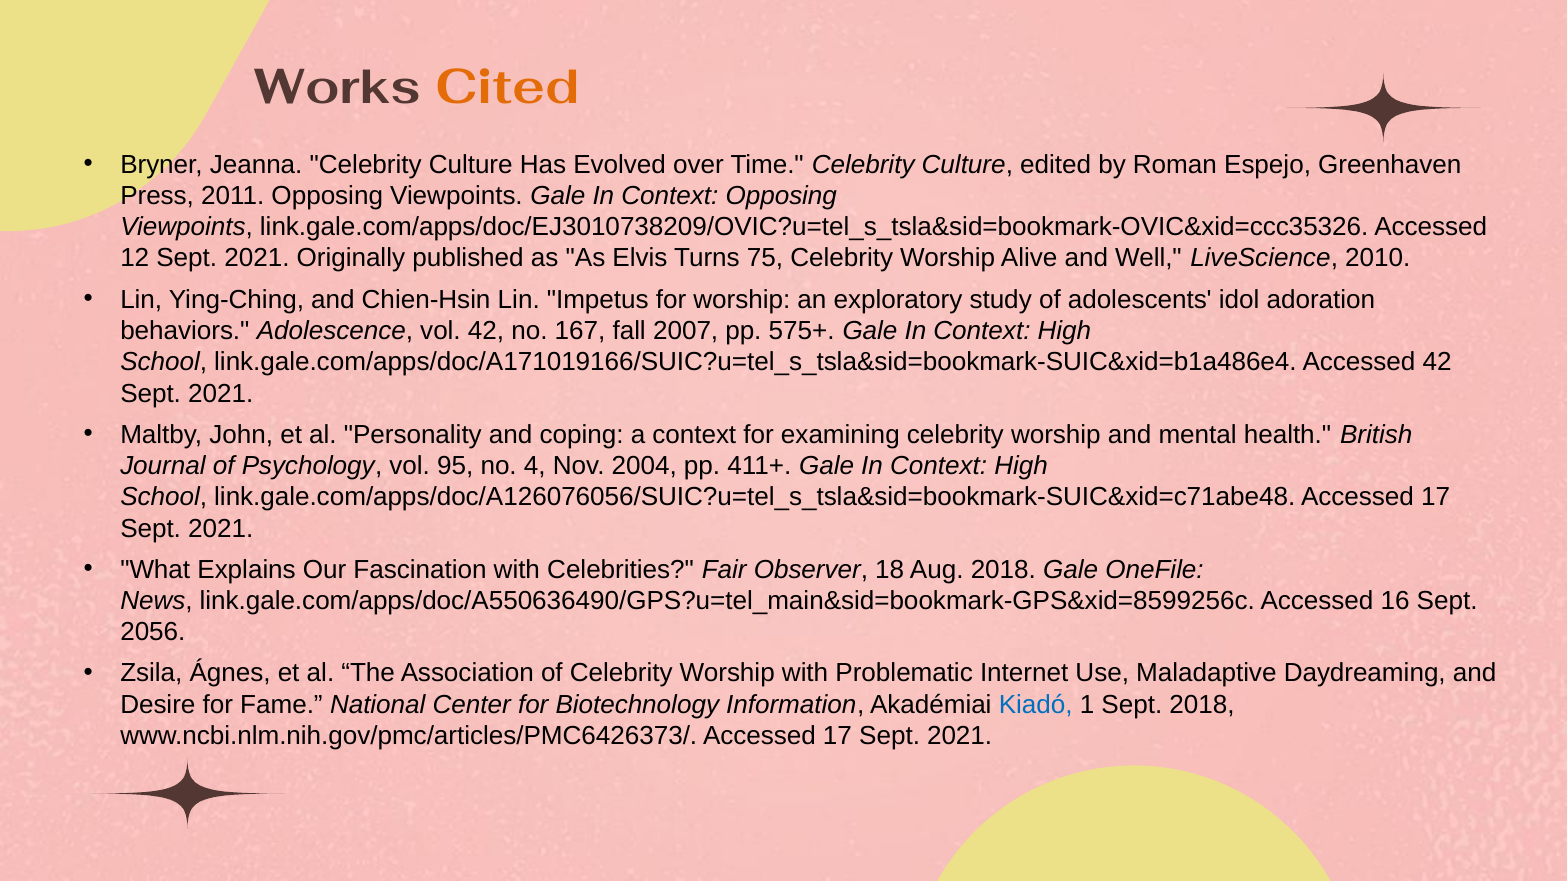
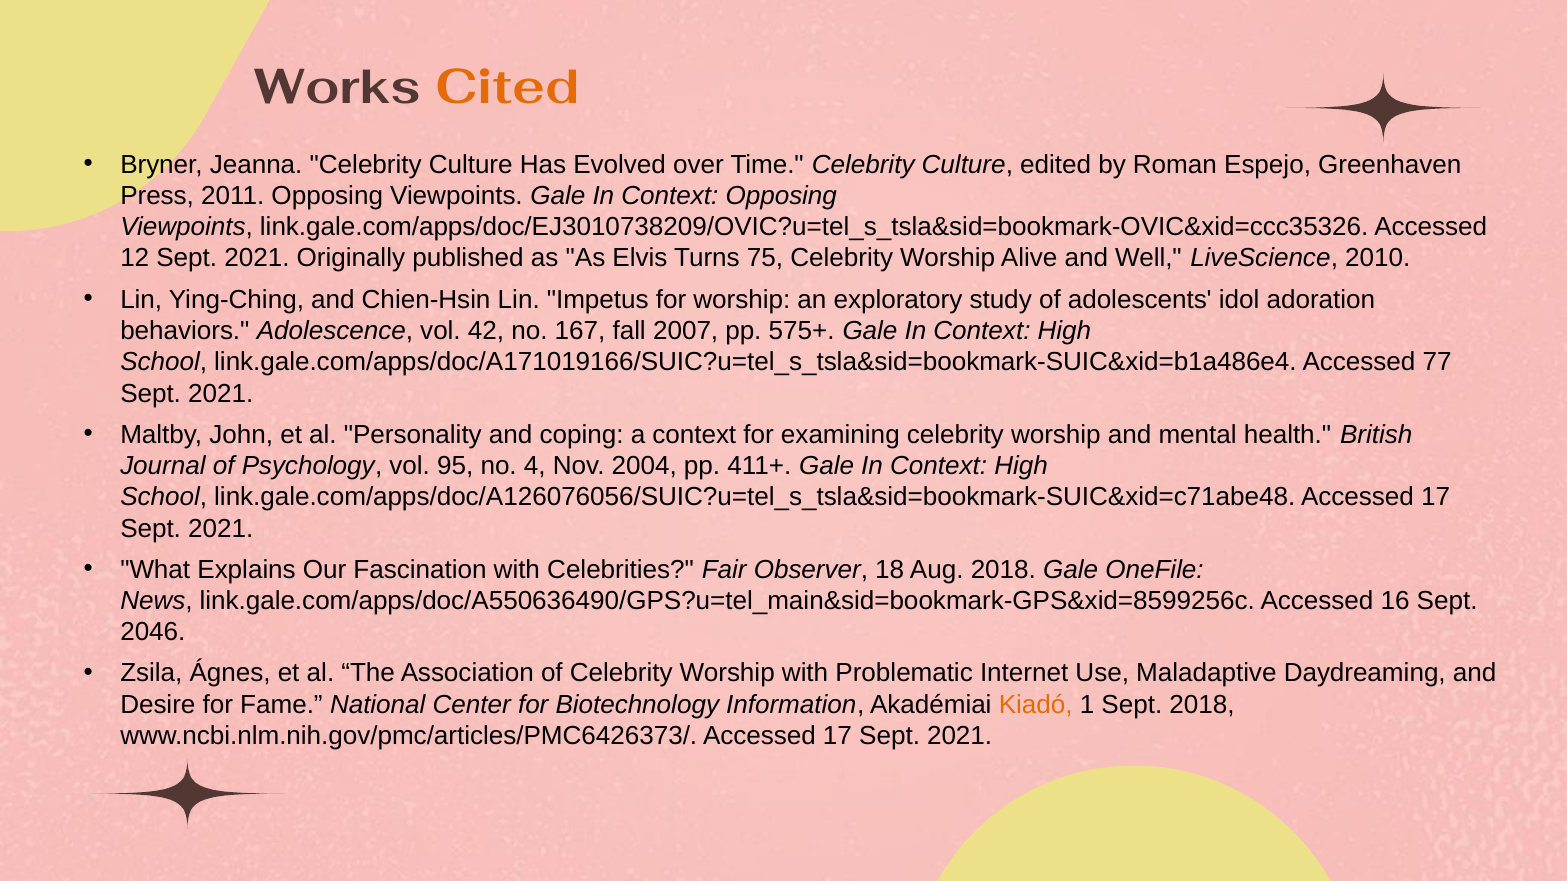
Accessed 42: 42 -> 77
2056: 2056 -> 2046
Kiadó colour: blue -> orange
